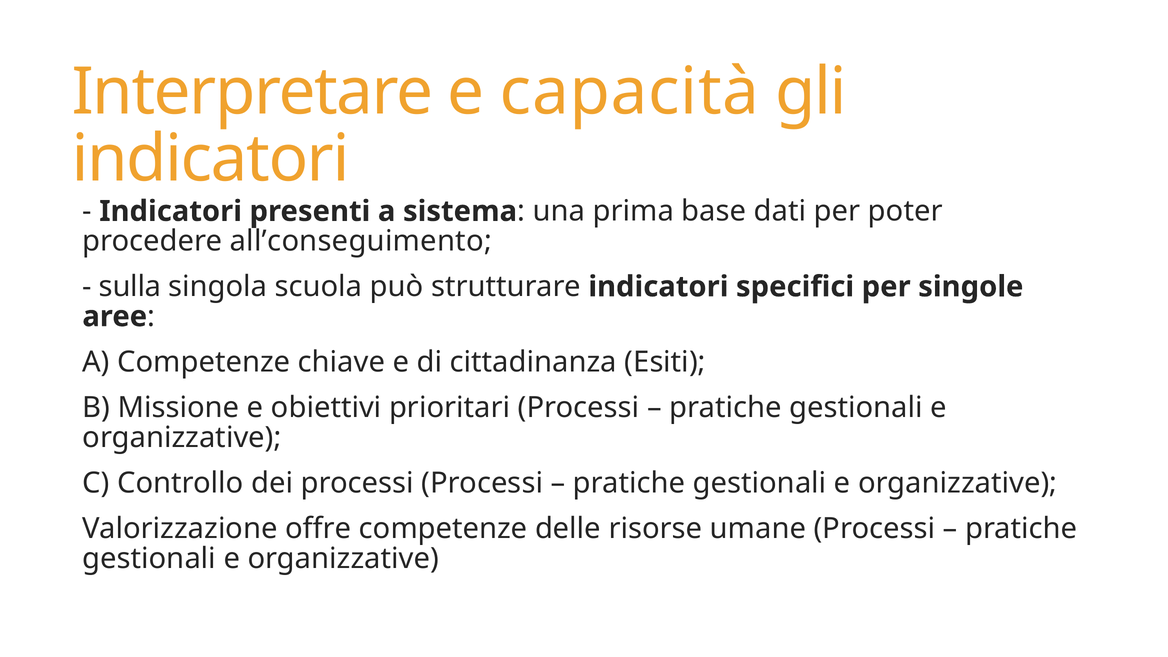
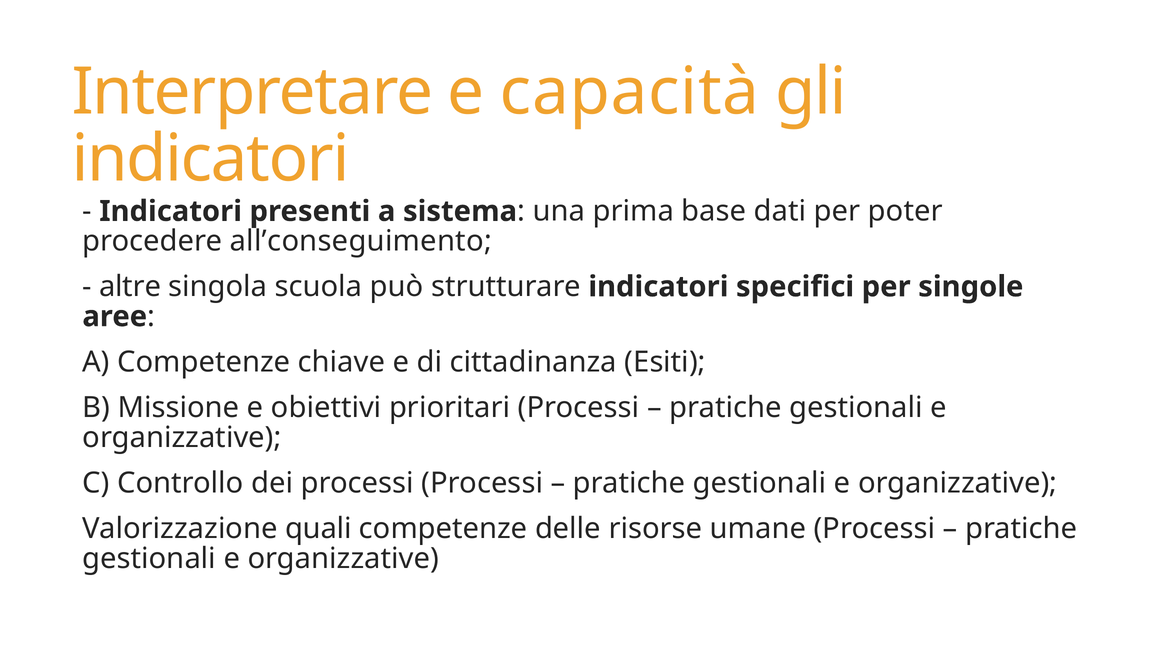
sulla: sulla -> altre
offre: offre -> quali
